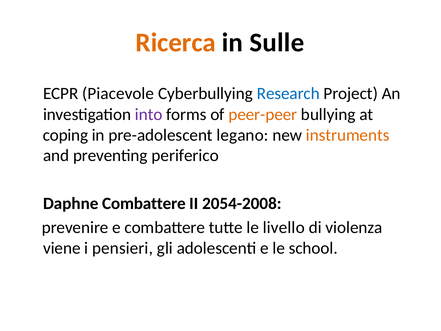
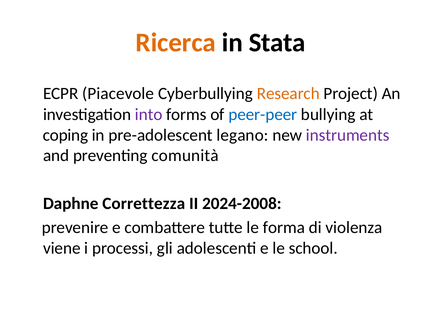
Sulle: Sulle -> Stata
Research colour: blue -> orange
peer-peer colour: orange -> blue
instruments colour: orange -> purple
periferico: periferico -> comunità
Daphne Combattere: Combattere -> Correttezza
2054-2008: 2054-2008 -> 2024-2008
livello: livello -> forma
pensieri: pensieri -> processi
